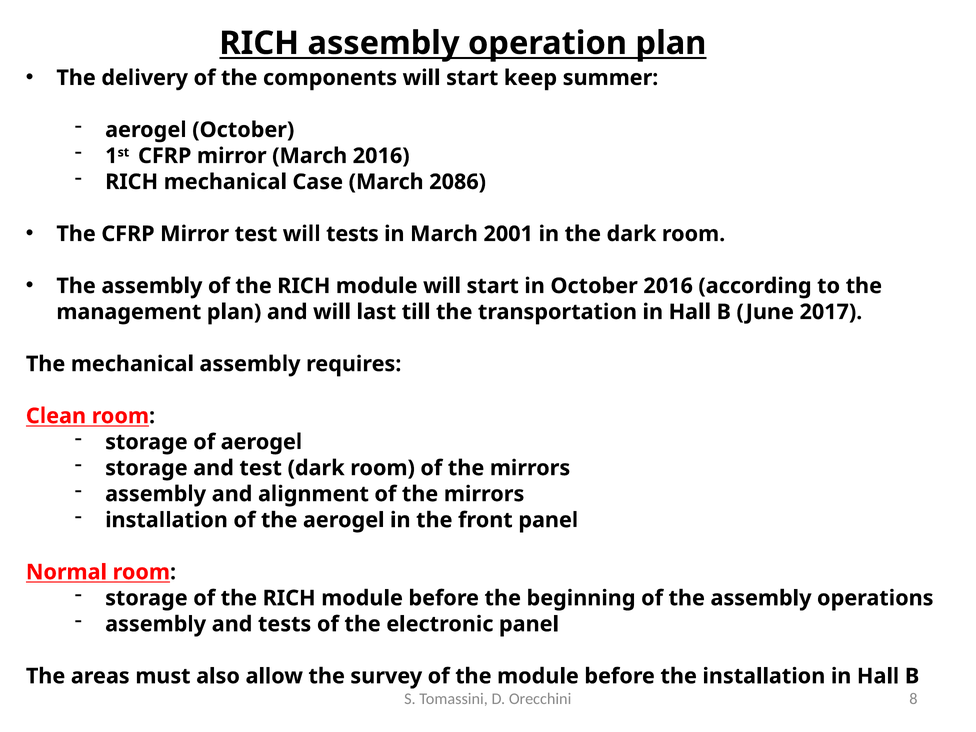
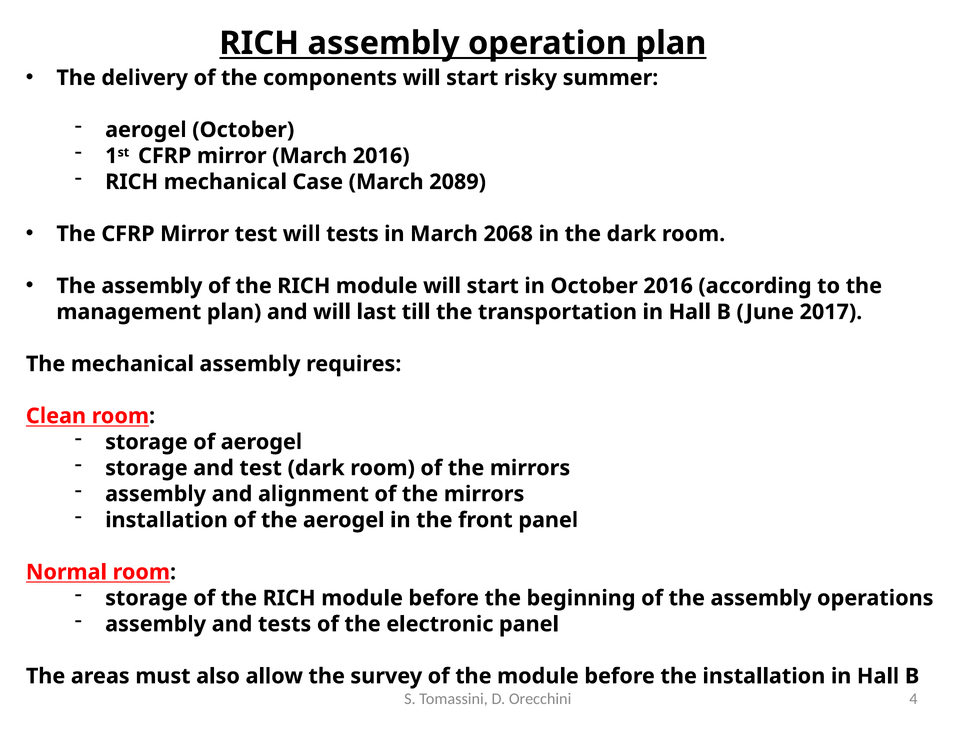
keep: keep -> risky
2086: 2086 -> 2089
2001: 2001 -> 2068
8: 8 -> 4
